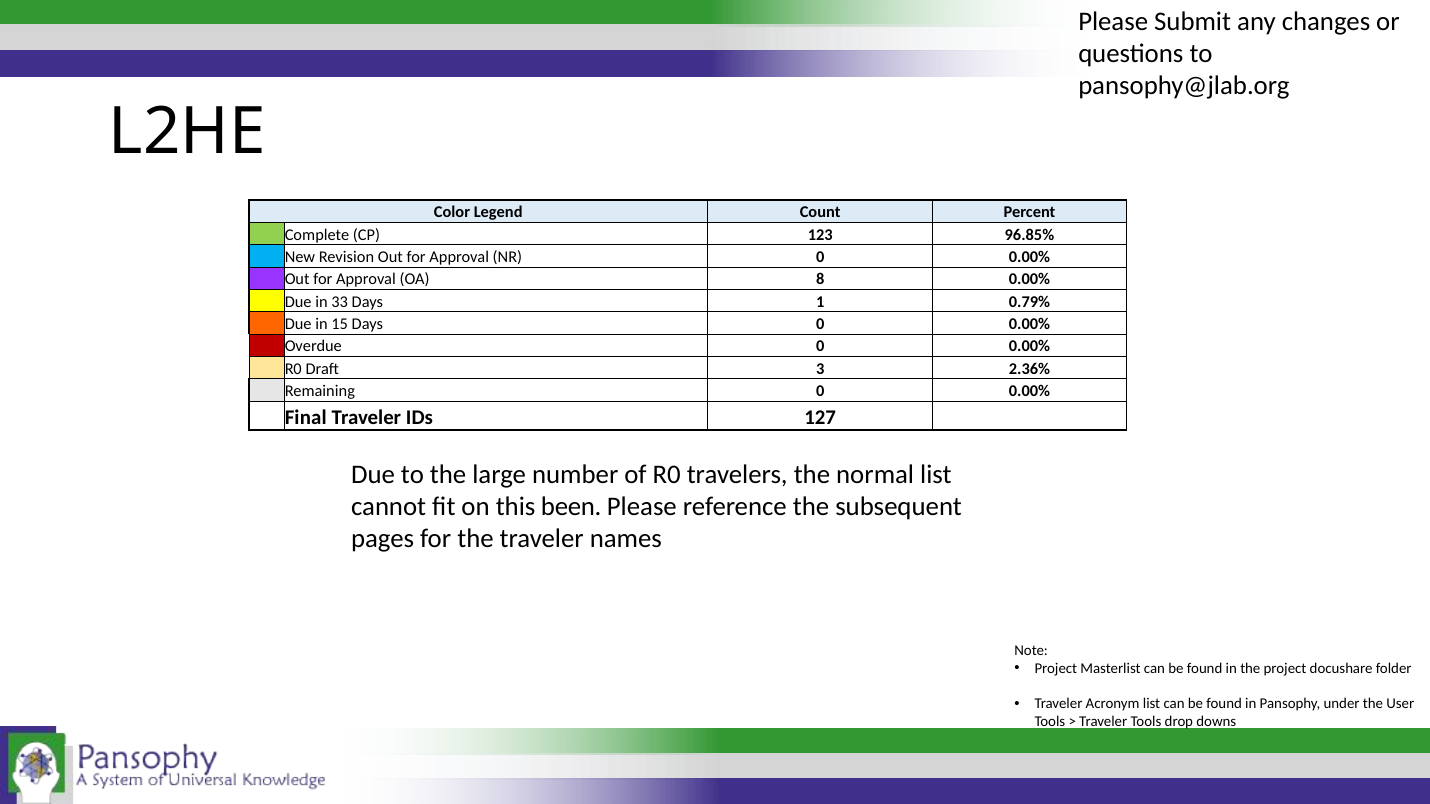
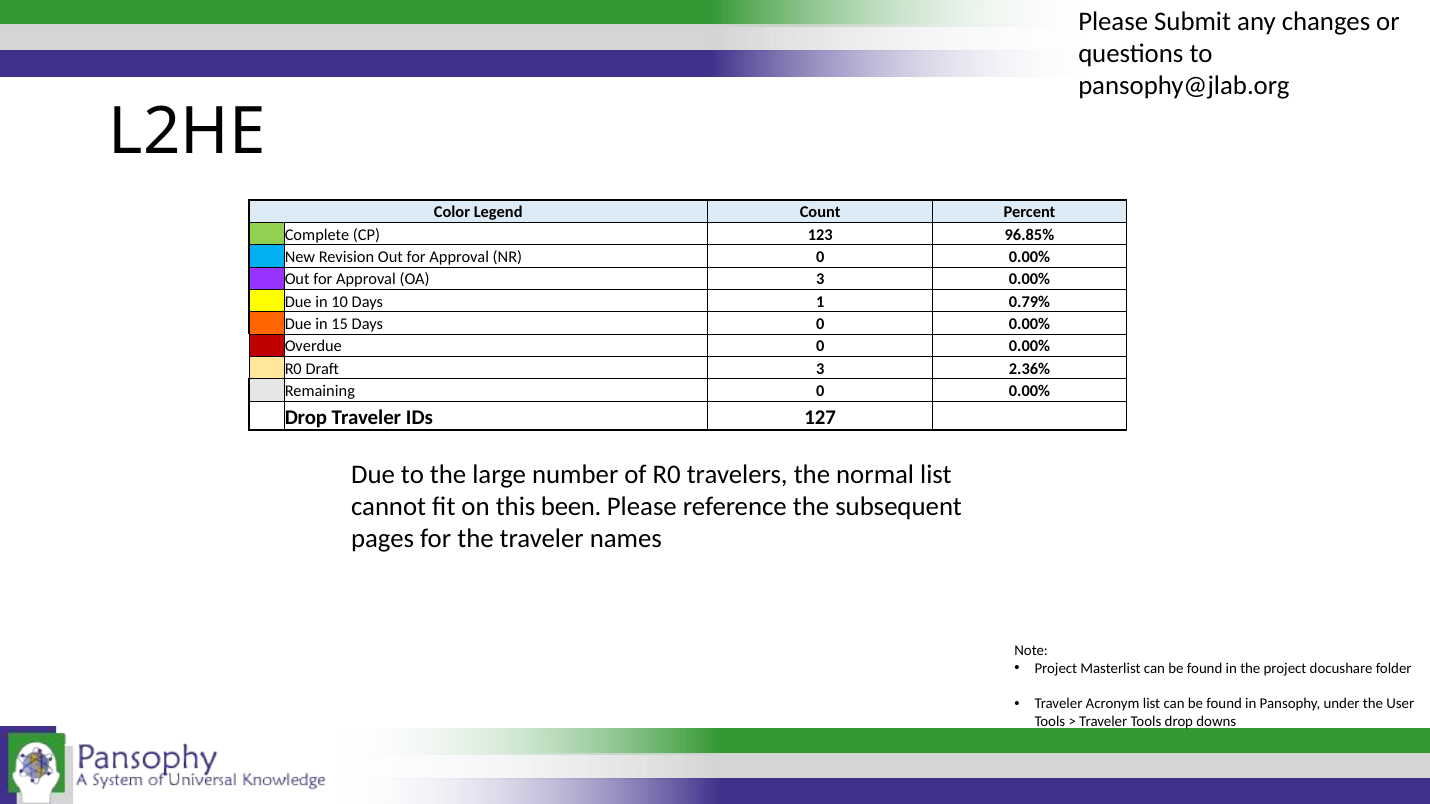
OA 8: 8 -> 3
33: 33 -> 10
Final at (306, 418): Final -> Drop
